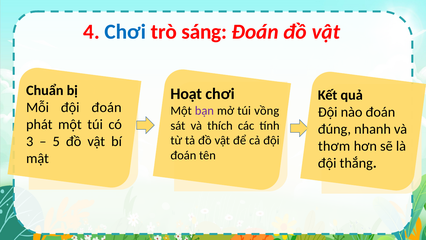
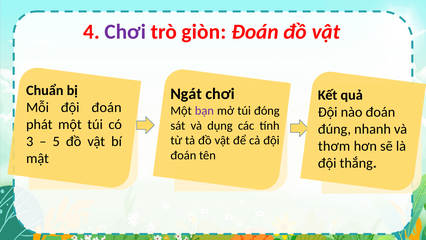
Chơi at (125, 32) colour: blue -> purple
sáng: sáng -> giòn
Hoạt: Hoạt -> Ngát
vồng: vồng -> đóng
thích: thích -> dụng
